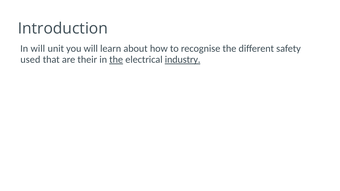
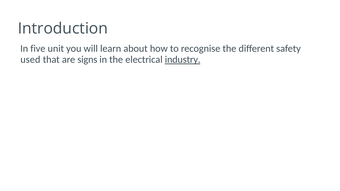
In will: will -> five
their: their -> signs
the at (116, 60) underline: present -> none
